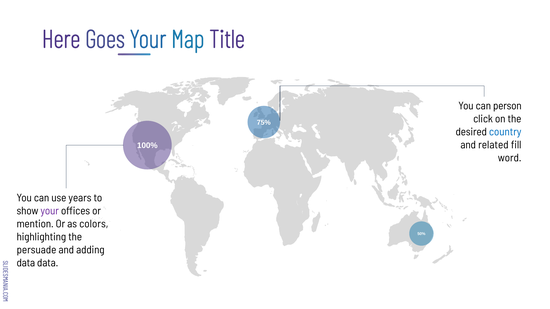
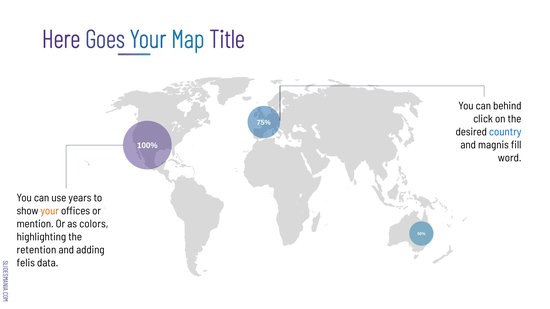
person: person -> behind
related: related -> magnis
your at (50, 211) colour: purple -> orange
persuade: persuade -> retention
data at (26, 263): data -> felis
